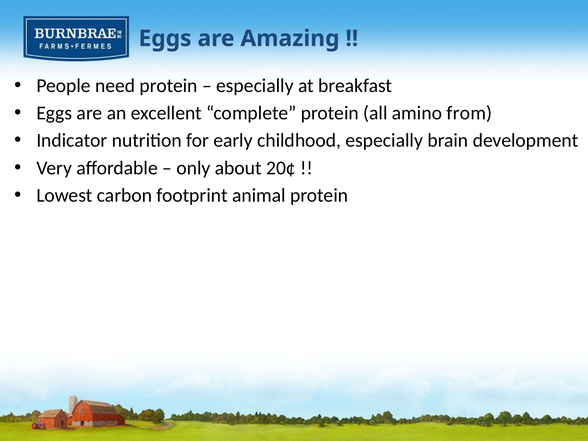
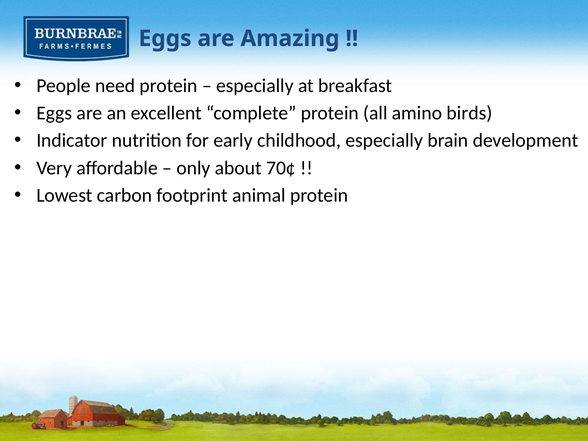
from: from -> birds
20¢: 20¢ -> 70¢
